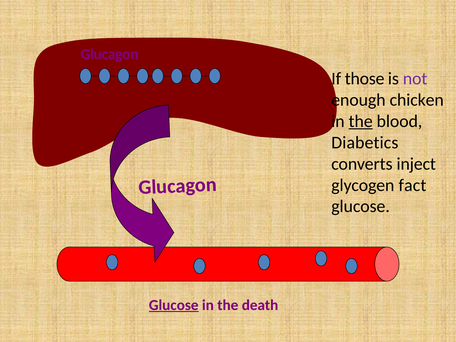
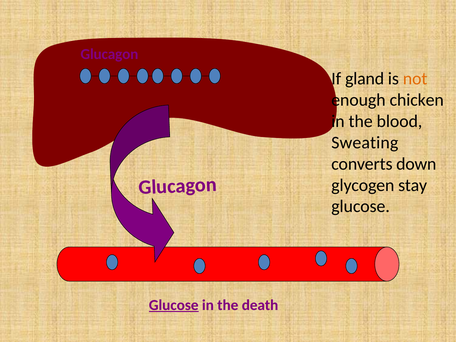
those: those -> gland
not colour: purple -> orange
the at (361, 121) underline: present -> none
Diabetics: Diabetics -> Sweating
inject: inject -> down
fact: fact -> stay
